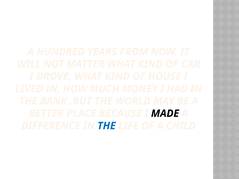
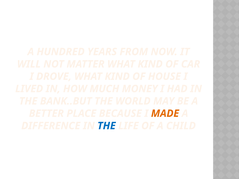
MADE colour: black -> orange
